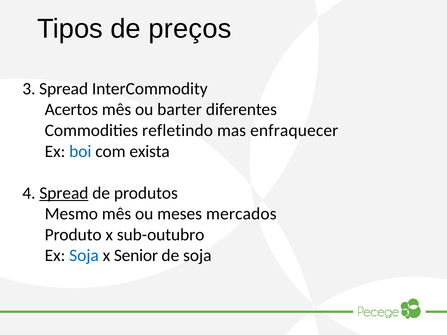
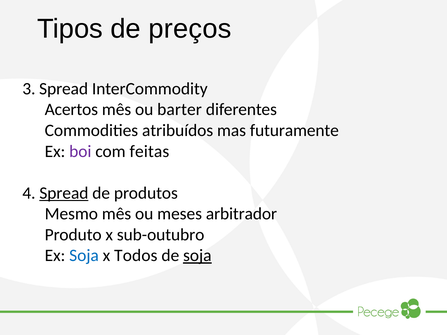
refletindo: refletindo -> atribuídos
enfraquecer: enfraquecer -> futuramente
boi colour: blue -> purple
exista: exista -> feitas
mercados: mercados -> arbitrador
Senior: Senior -> Todos
soja at (197, 256) underline: none -> present
